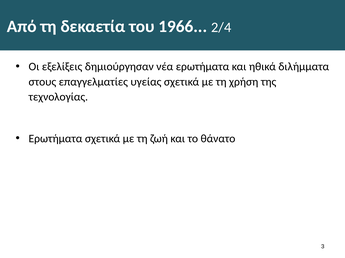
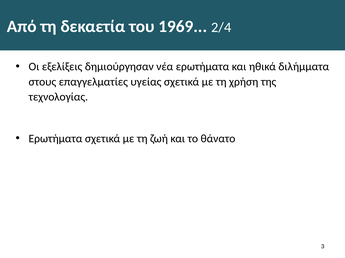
1966: 1966 -> 1969
